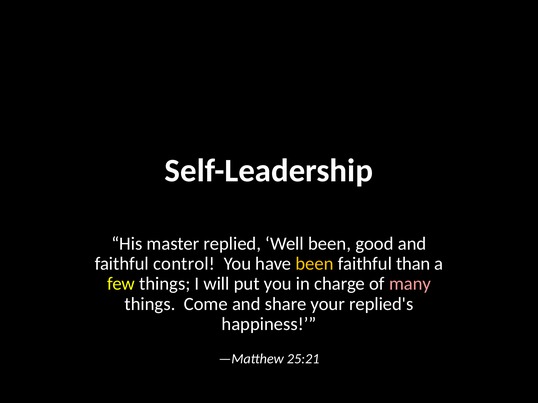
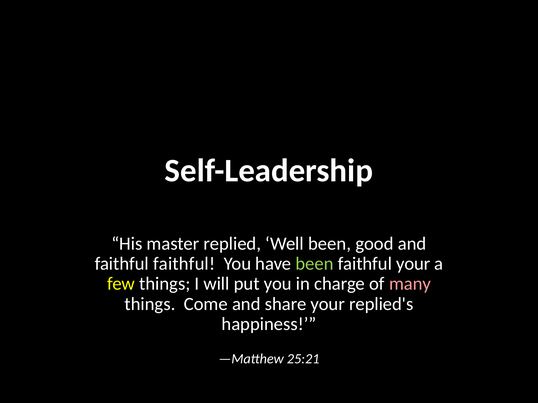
faithful control: control -> faithful
been at (315, 264) colour: yellow -> light green
faithful than: than -> your
